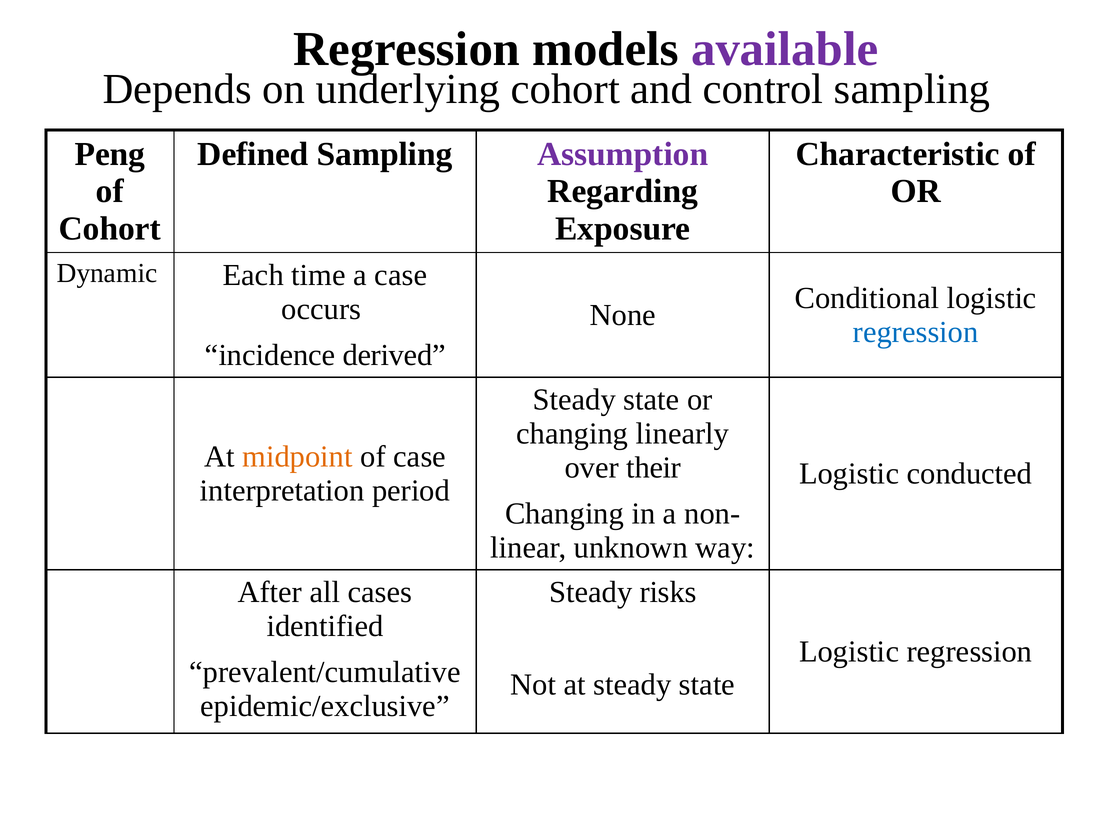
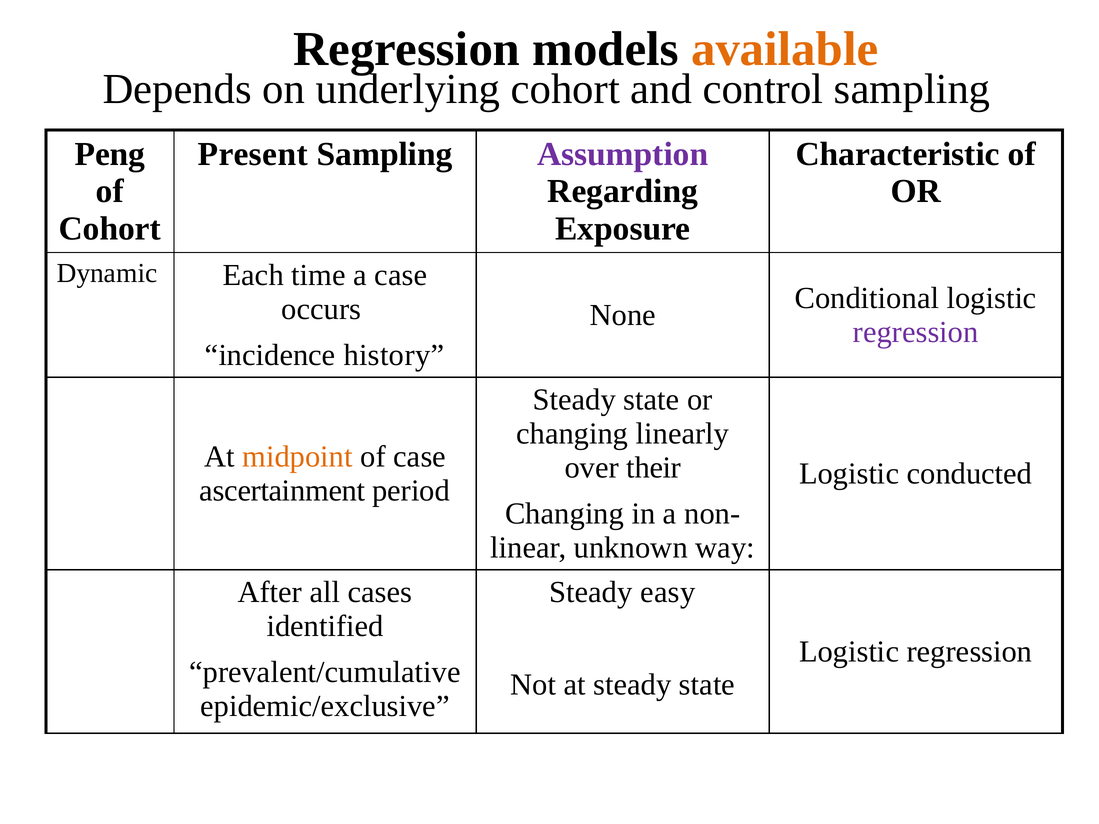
available colour: purple -> orange
Defined: Defined -> Present
regression at (916, 332) colour: blue -> purple
derived: derived -> history
interpretation: interpretation -> ascertainment
risks: risks -> easy
